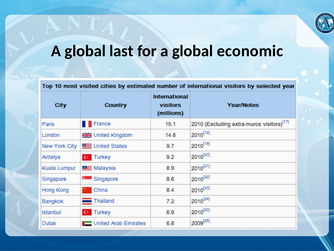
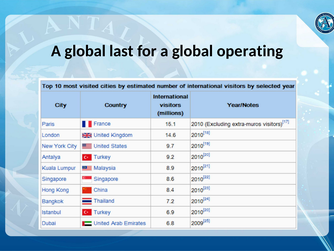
economic: economic -> operating
